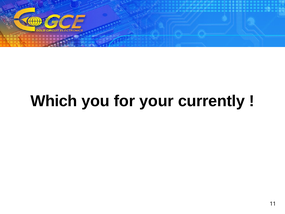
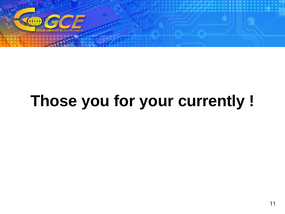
Which: Which -> Those
